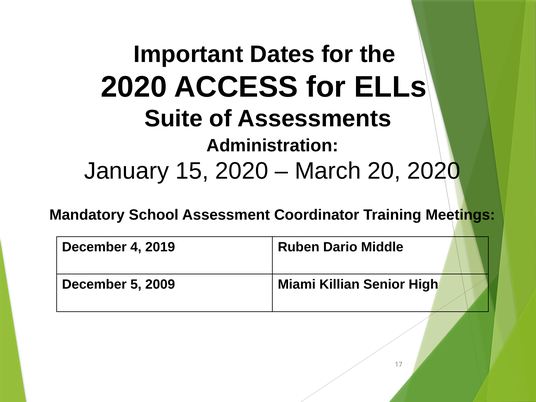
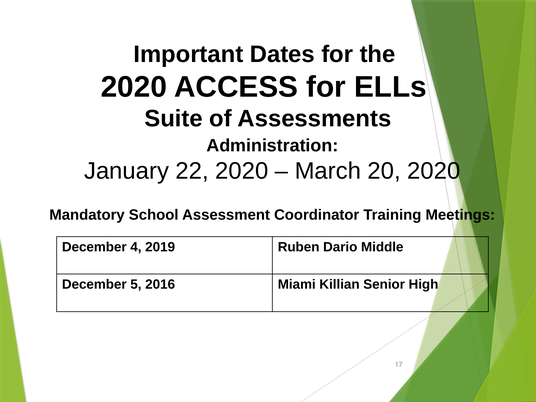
15: 15 -> 22
2009: 2009 -> 2016
